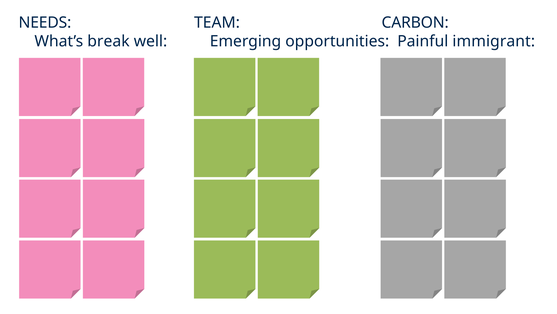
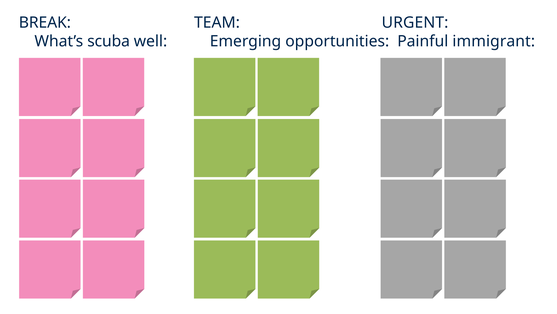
NEEDS: NEEDS -> BREAK
CARBON: CARBON -> URGENT
break: break -> scuba
